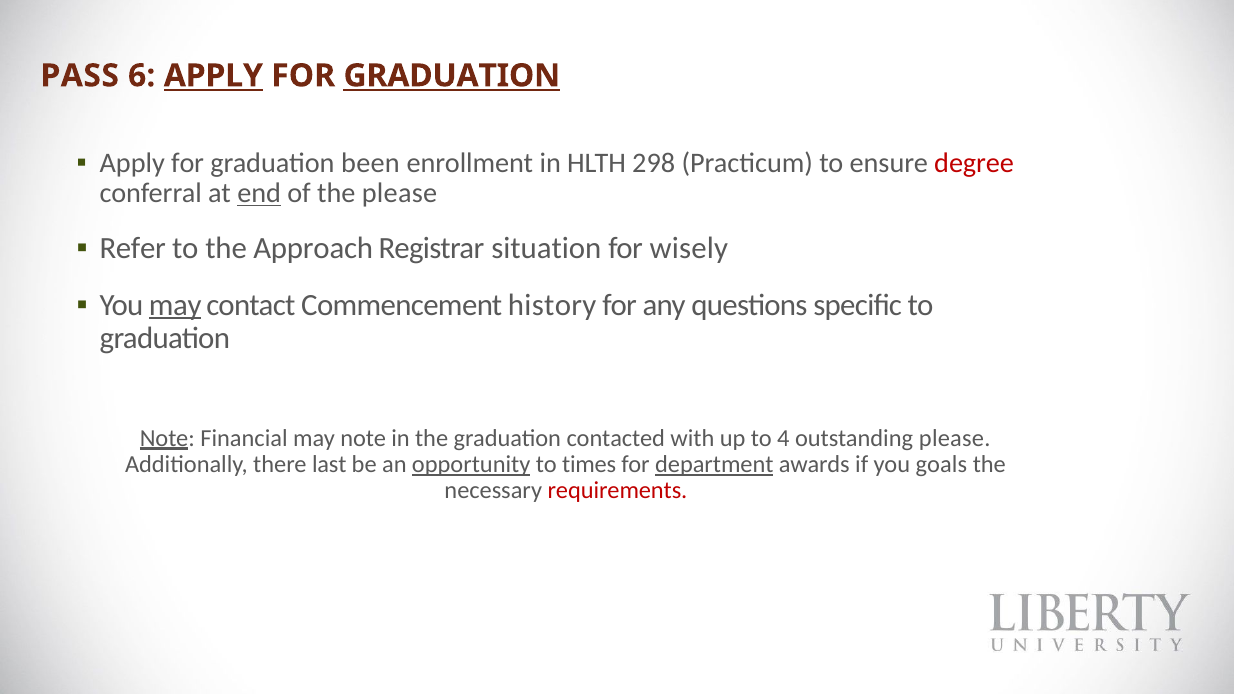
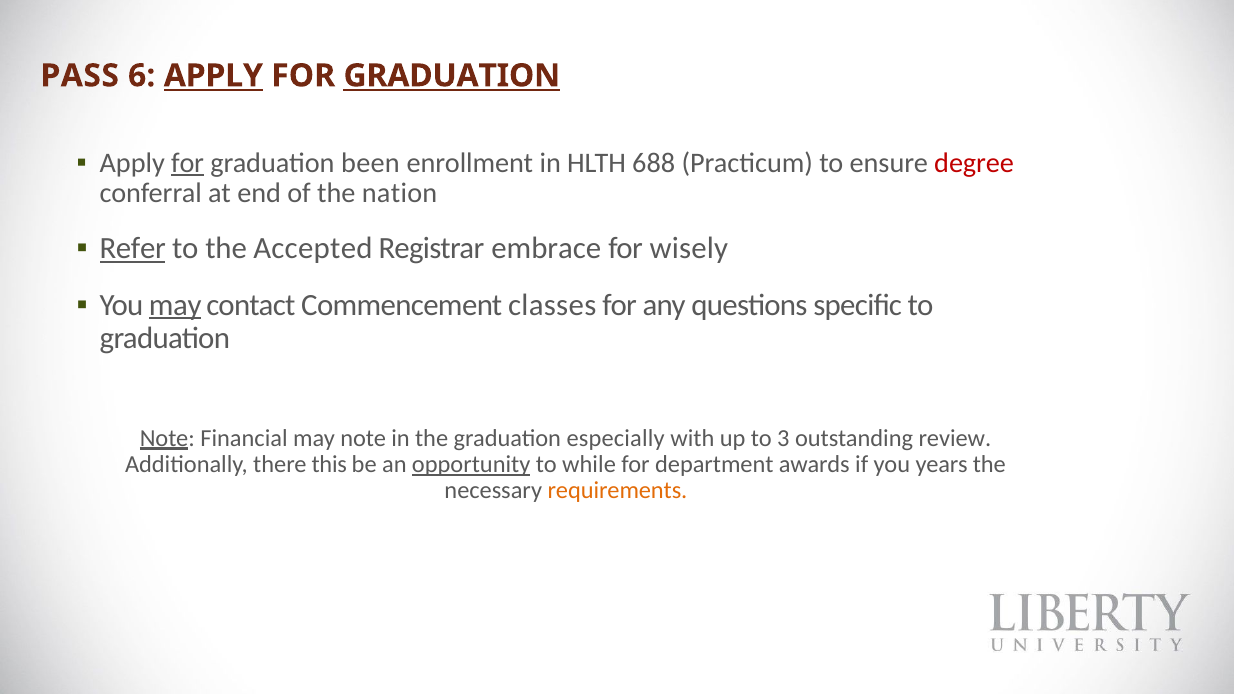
for at (188, 163) underline: none -> present
298: 298 -> 688
end underline: present -> none
the please: please -> nation
Refer underline: none -> present
Approach: Approach -> Accepted
situation: situation -> embrace
history: history -> classes
contacted: contacted -> especially
4: 4 -> 3
outstanding please: please -> review
last: last -> this
times: times -> while
department underline: present -> none
goals: goals -> years
requirements colour: red -> orange
